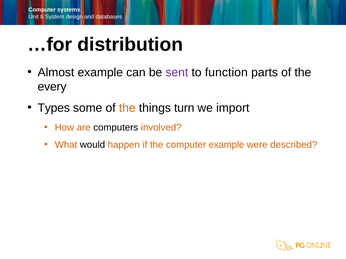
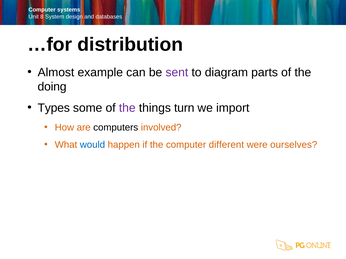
function: function -> diagram
every: every -> doing
the at (127, 108) colour: orange -> purple
would colour: black -> blue
computer example: example -> different
described: described -> ourselves
